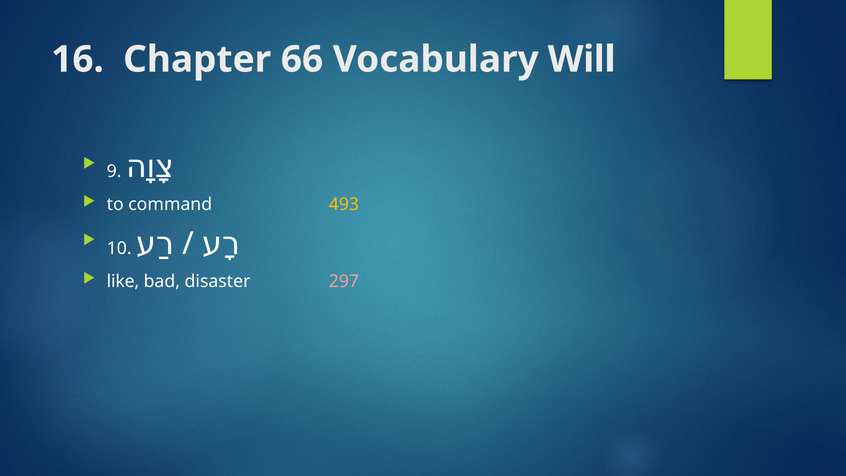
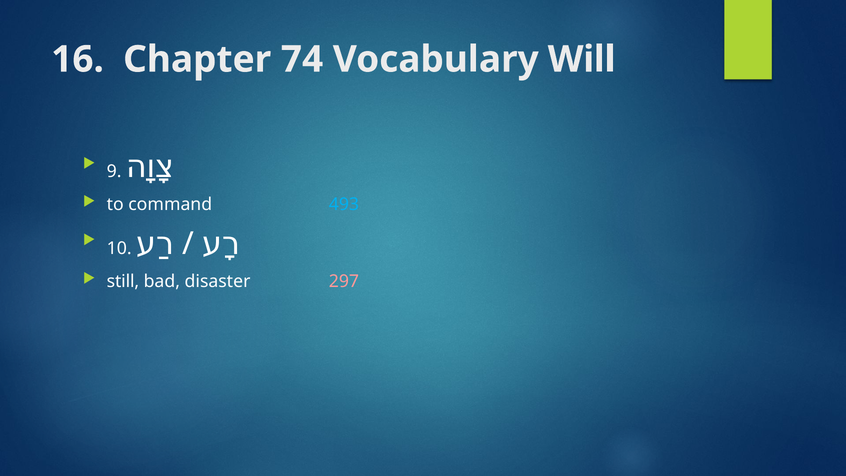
66: 66 -> 74
493 colour: yellow -> light blue
like: like -> still
